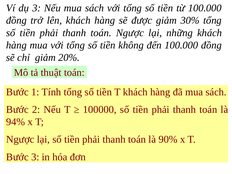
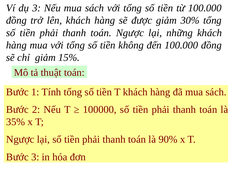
20%: 20% -> 15%
94%: 94% -> 35%
